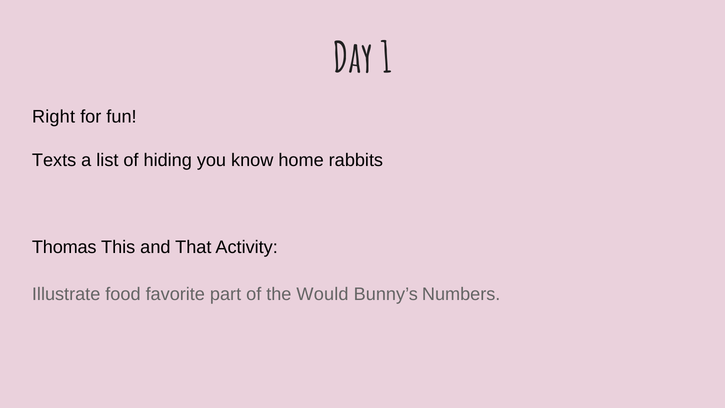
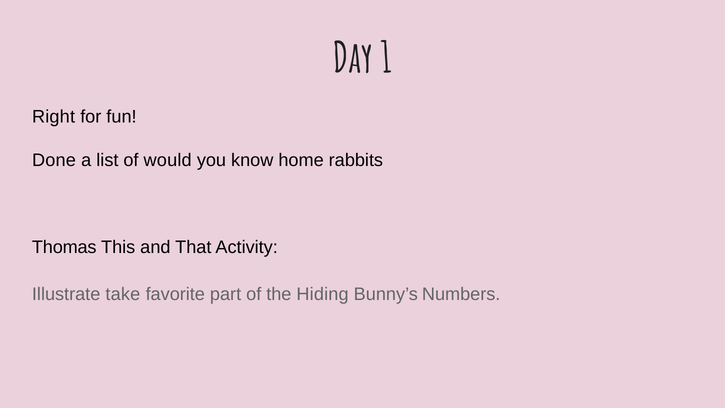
Texts: Texts -> Done
hiding: hiding -> would
food: food -> take
Would: Would -> Hiding
